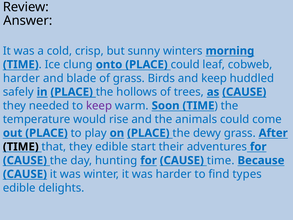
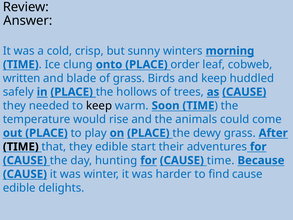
PLACE could: could -> order
harder at (22, 78): harder -> written
keep at (99, 106) colour: purple -> black
find types: types -> cause
